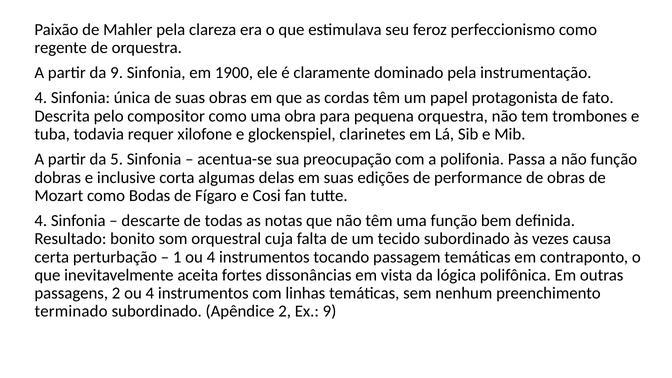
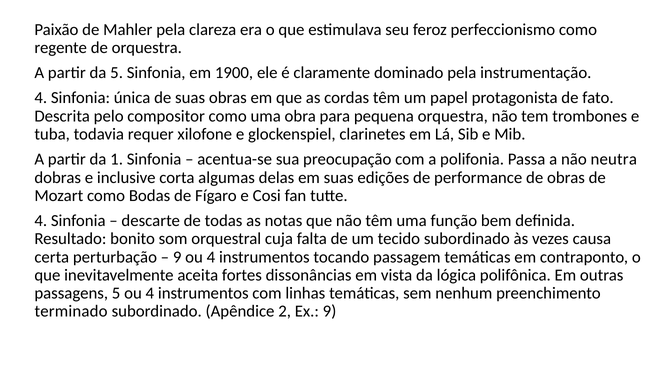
da 9: 9 -> 5
5: 5 -> 1
não função: função -> neutra
1 at (177, 257): 1 -> 9
passagens 2: 2 -> 5
